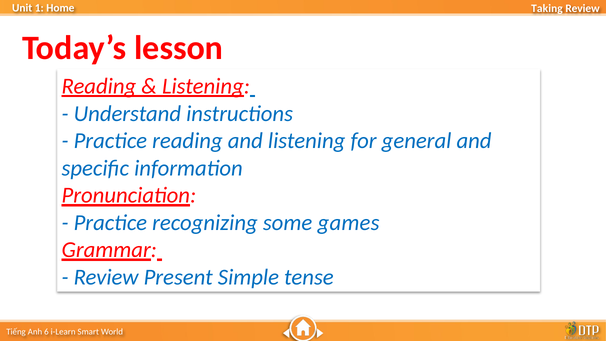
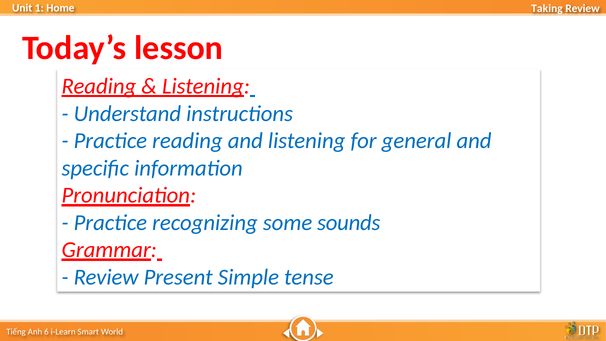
games: games -> sounds
